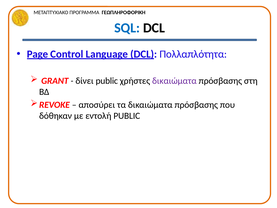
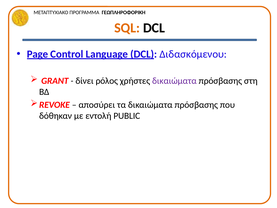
SQL colour: blue -> orange
Πολλαπλότητα: Πολλαπλότητα -> Διδασκόμενου
δίνει public: public -> ρόλος
